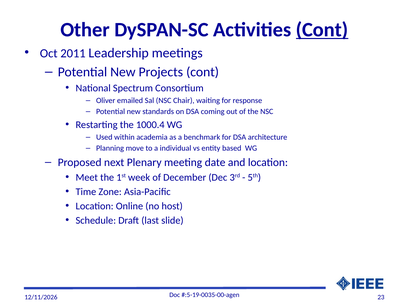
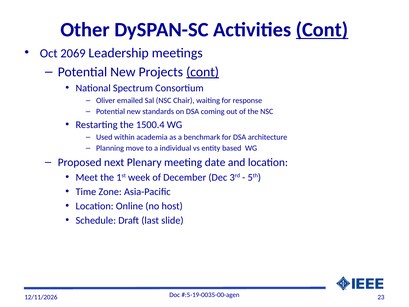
2011: 2011 -> 2069
cont at (203, 72) underline: none -> present
1000.4: 1000.4 -> 1500.4
